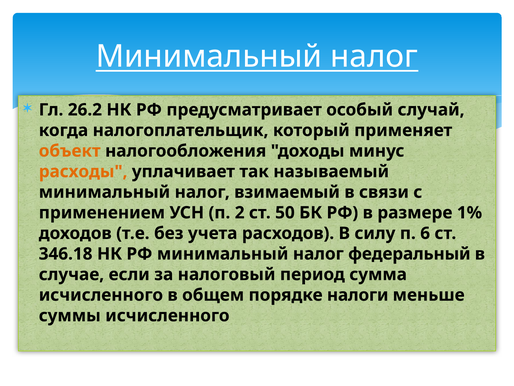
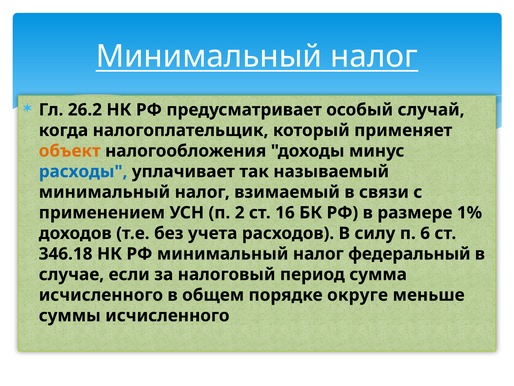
расходы colour: orange -> blue
50: 50 -> 16
налоги: налоги -> округе
